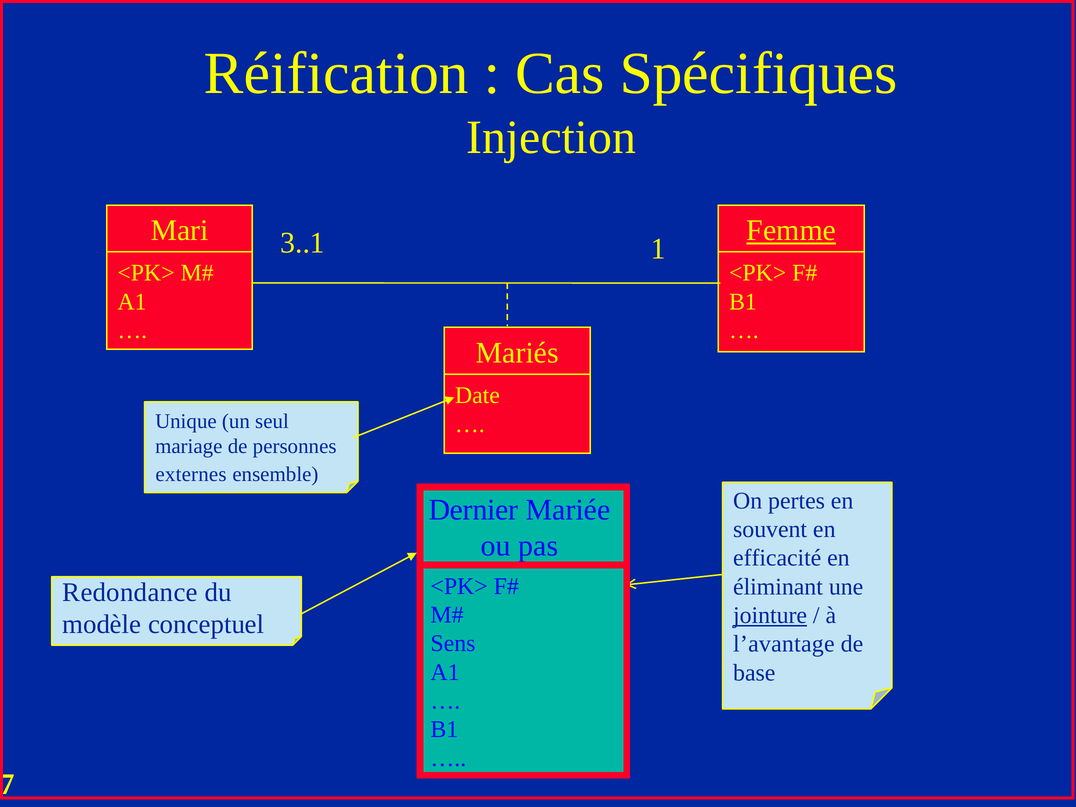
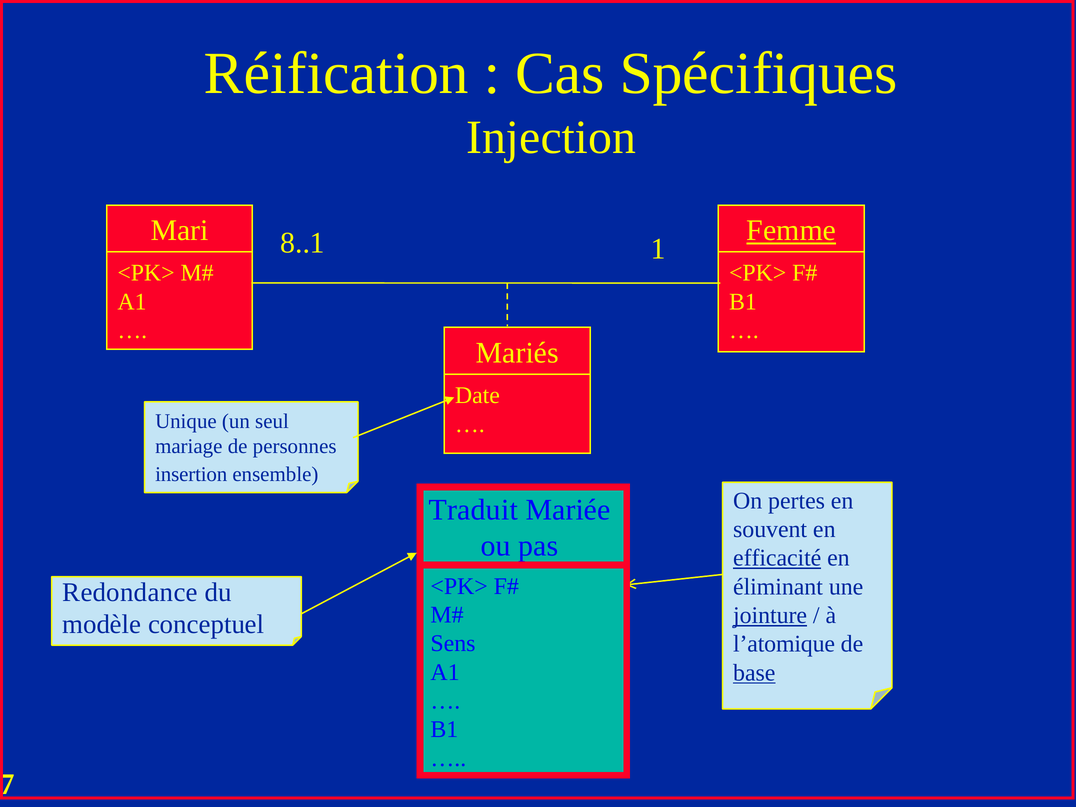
3..1: 3..1 -> 8..1
externes: externes -> insertion
Dernier: Dernier -> Traduit
efficacité underline: none -> present
l’avantage: l’avantage -> l’atomique
base underline: none -> present
